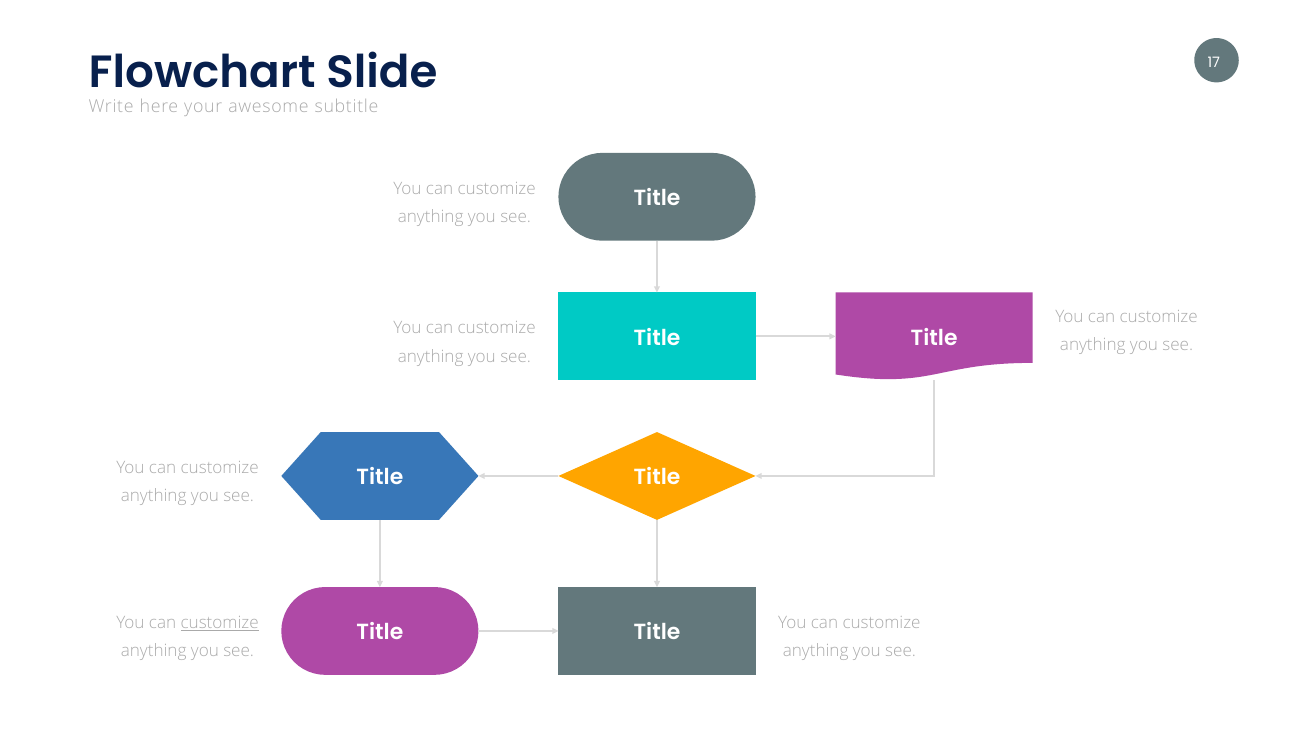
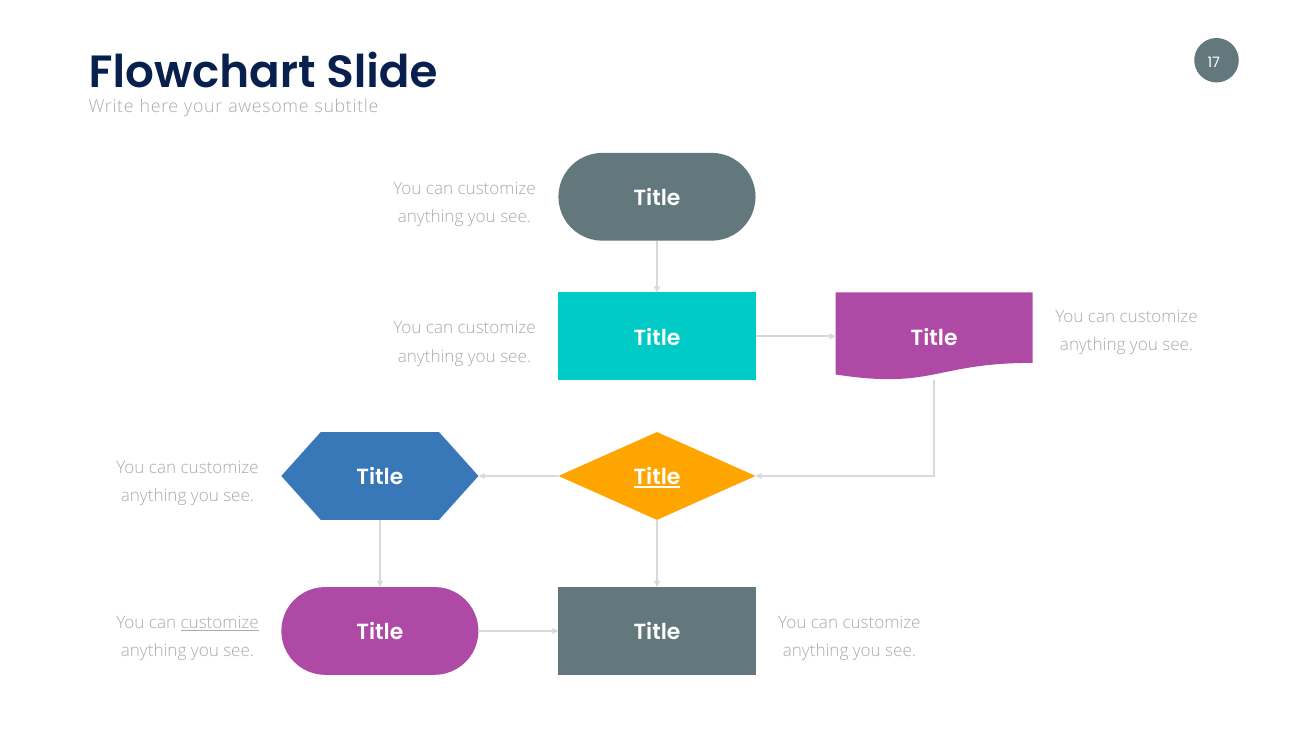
Title at (657, 478) underline: none -> present
